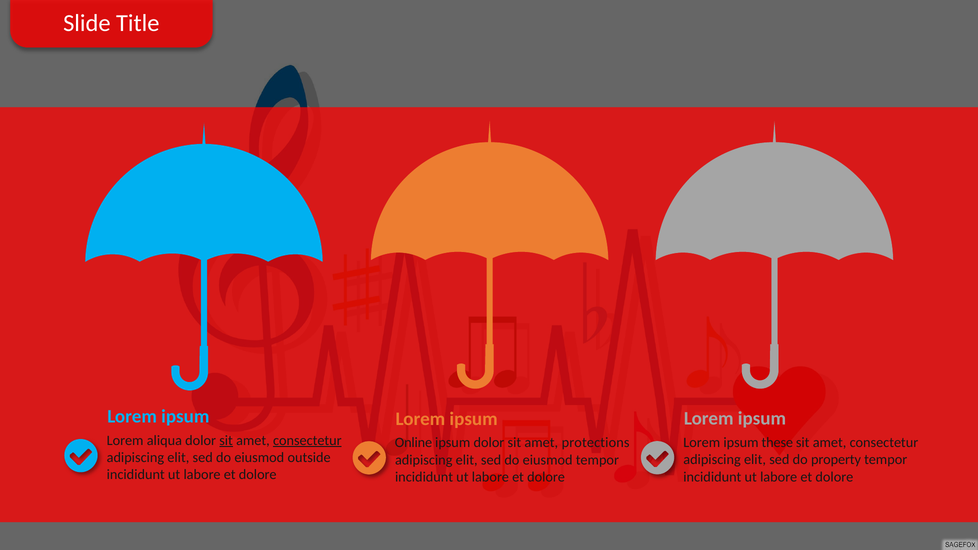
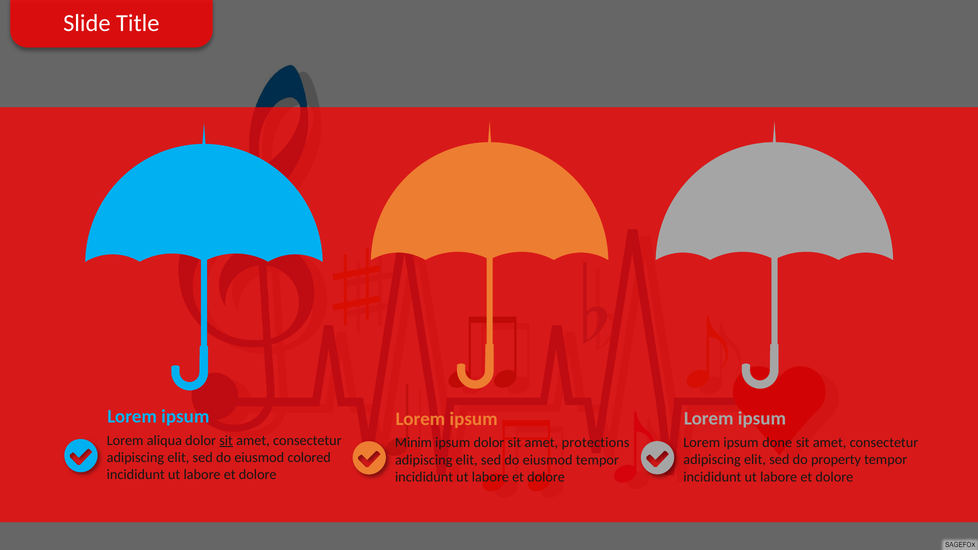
consectetur at (307, 441) underline: present -> none
these: these -> done
Online: Online -> Minim
outside: outside -> colored
